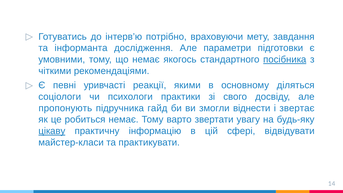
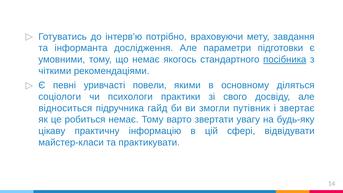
реакції: реакції -> повели
пропонують: пропонують -> відноситься
віднести: віднести -> путівник
цікаву underline: present -> none
